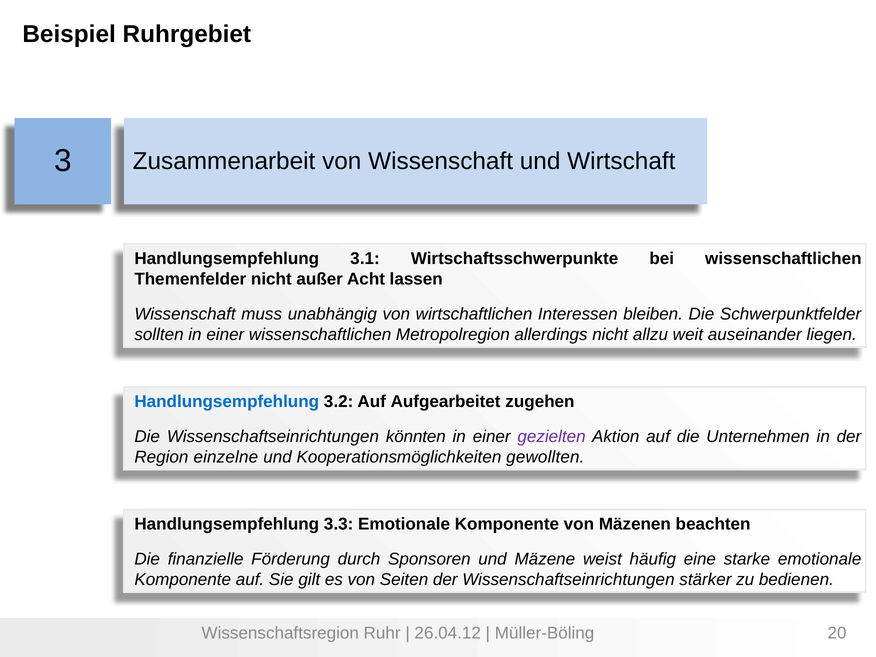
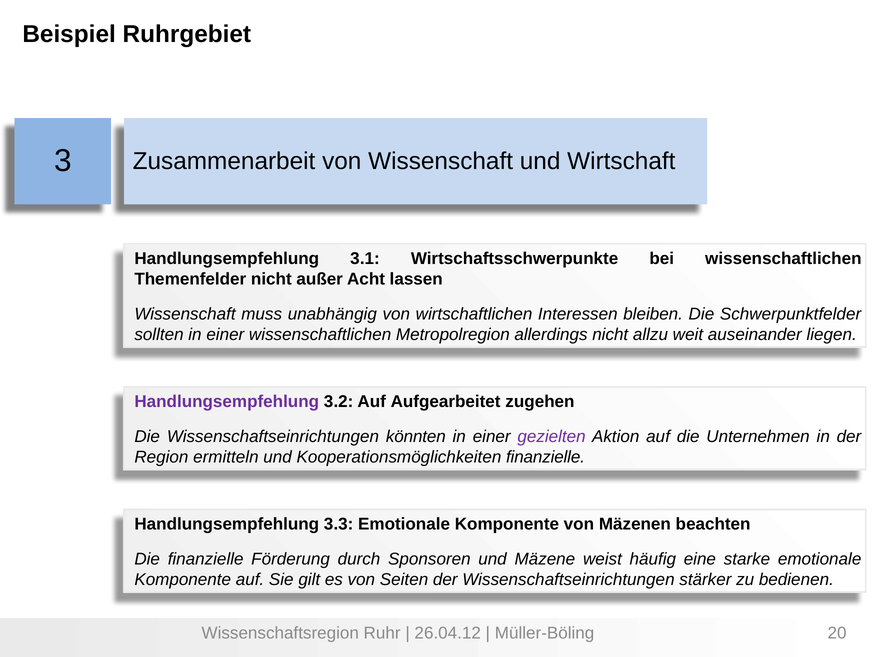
Handlungsempfehlung at (227, 402) colour: blue -> purple
einzelne: einzelne -> ermitteln
Kooperationsmöglichkeiten gewollten: gewollten -> finanzielle
